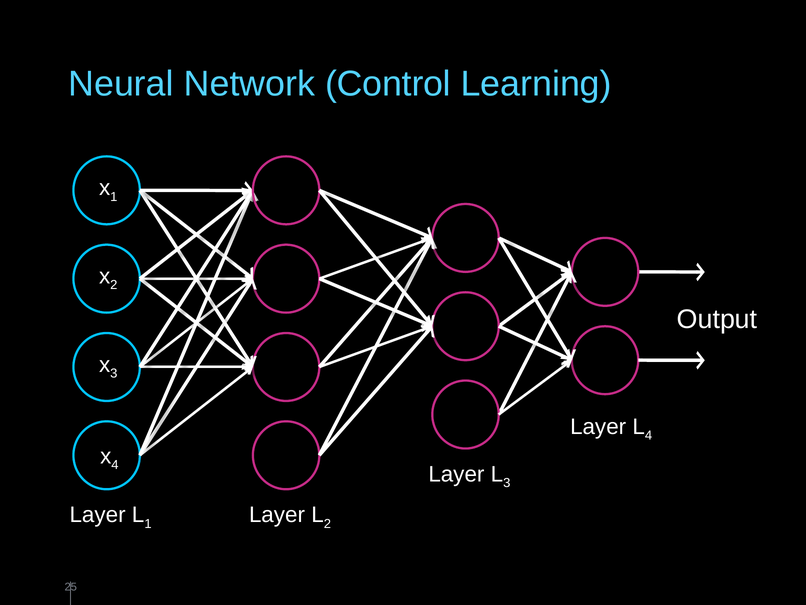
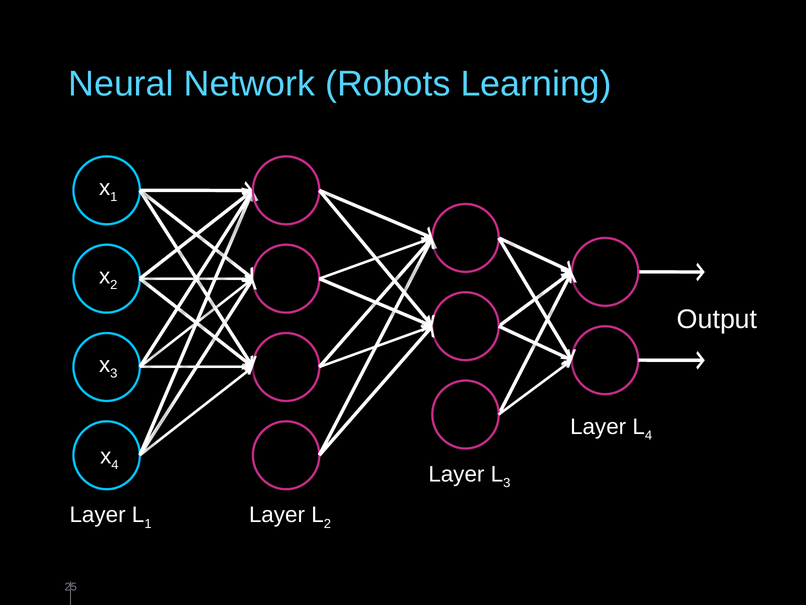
Control: Control -> Robots
